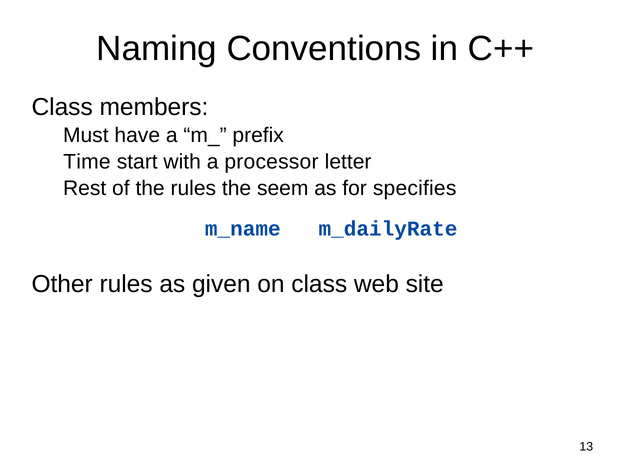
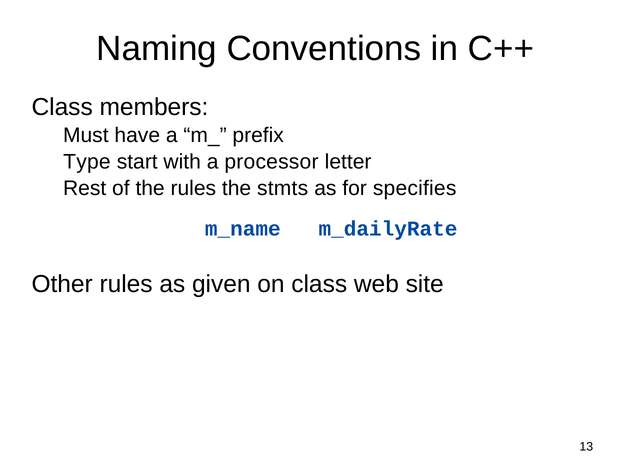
Time: Time -> Type
seem: seem -> stmts
